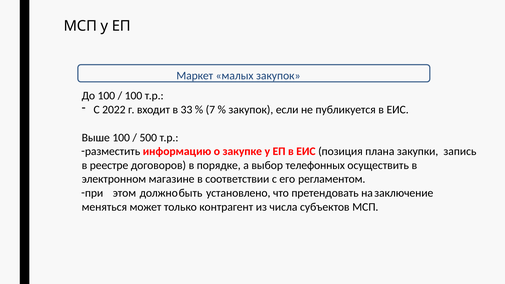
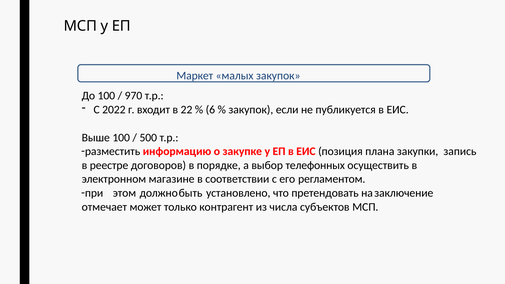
100 at (133, 96): 100 -> 970
33: 33 -> 22
7: 7 -> 6
меняться: меняться -> отмечает
